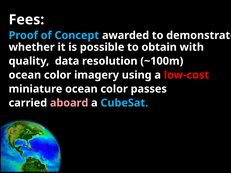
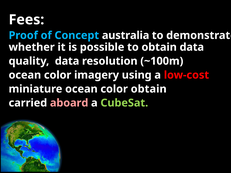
awarded: awarded -> australia
obtain with: with -> data
color passes: passes -> obtain
CubeSat colour: light blue -> light green
